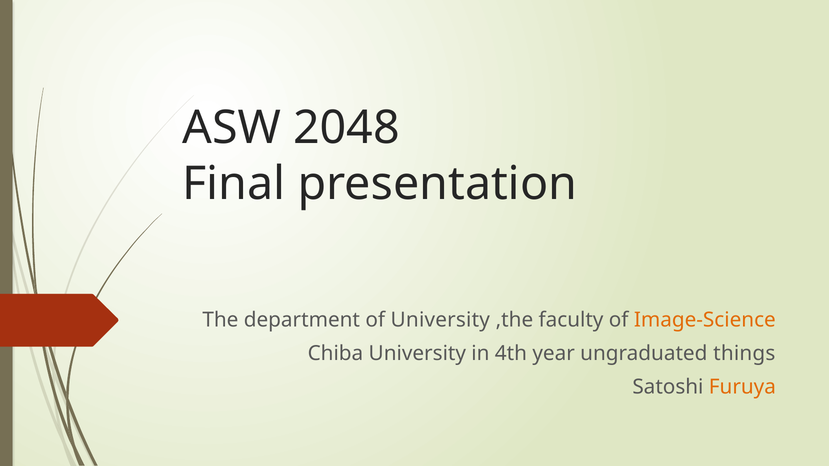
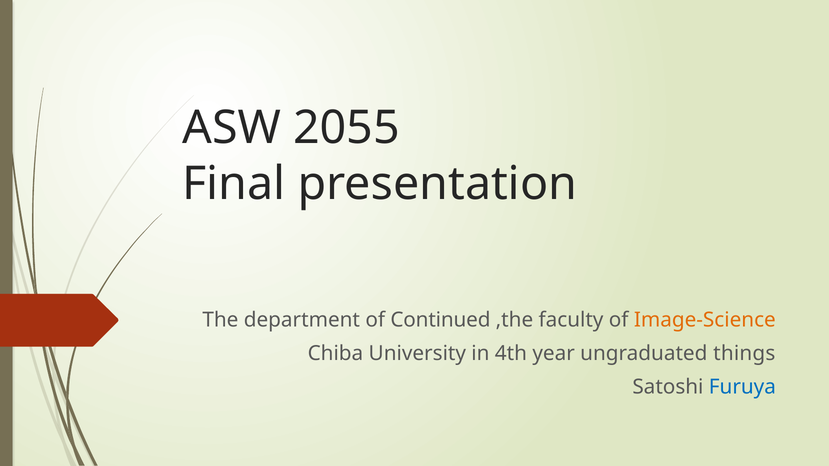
2048: 2048 -> 2055
of University: University -> Continued
Furuya colour: orange -> blue
